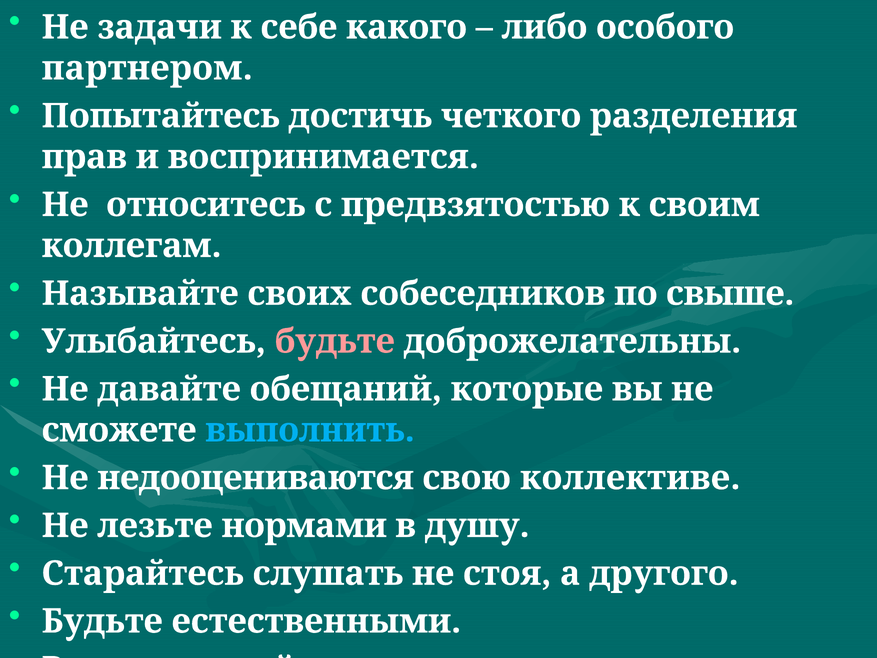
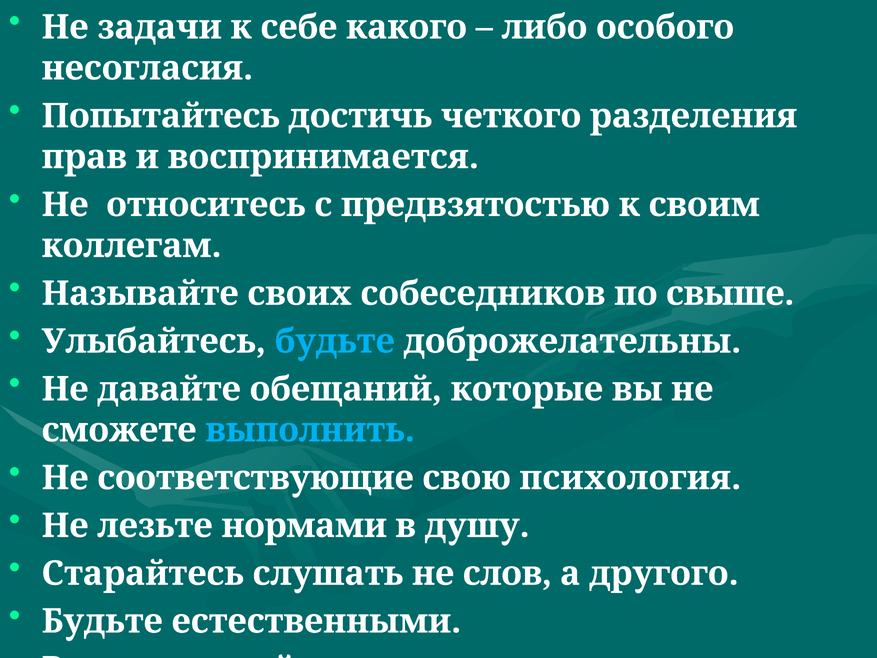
партнером: партнером -> несогласия
будьте at (335, 341) colour: pink -> light blue
недооцениваются: недооцениваются -> соответствующие
коллективе: коллективе -> психология
стоя: стоя -> слов
